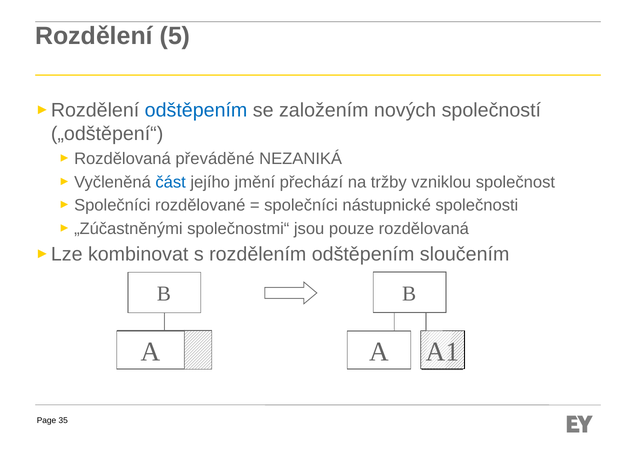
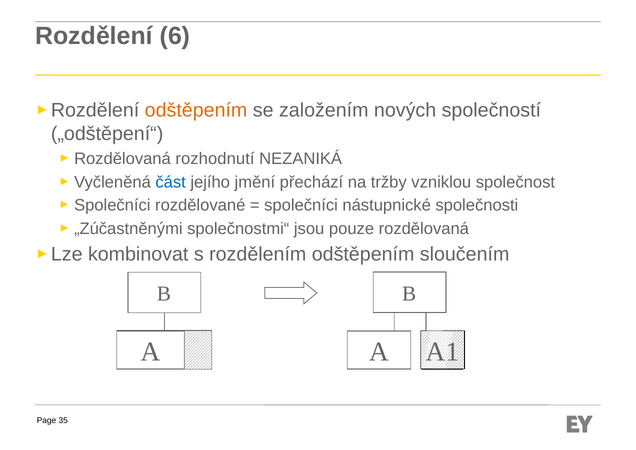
5: 5 -> 6
odštěpením at (196, 110) colour: blue -> orange
převáděné: převáděné -> rozhodnutí
